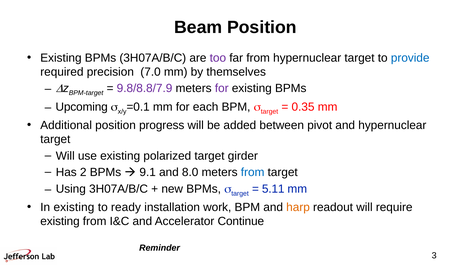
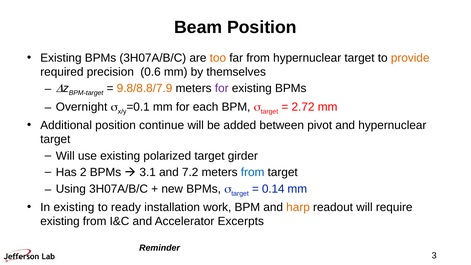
too colour: purple -> orange
provide colour: blue -> orange
7.0: 7.0 -> 0.6
9.8/8.8/7.9 colour: purple -> orange
Upcoming: Upcoming -> Overnight
0.35: 0.35 -> 2.72
progress: progress -> continue
9.1: 9.1 -> 3.1
8.0: 8.0 -> 7.2
5.11: 5.11 -> 0.14
Continue: Continue -> Excerpts
